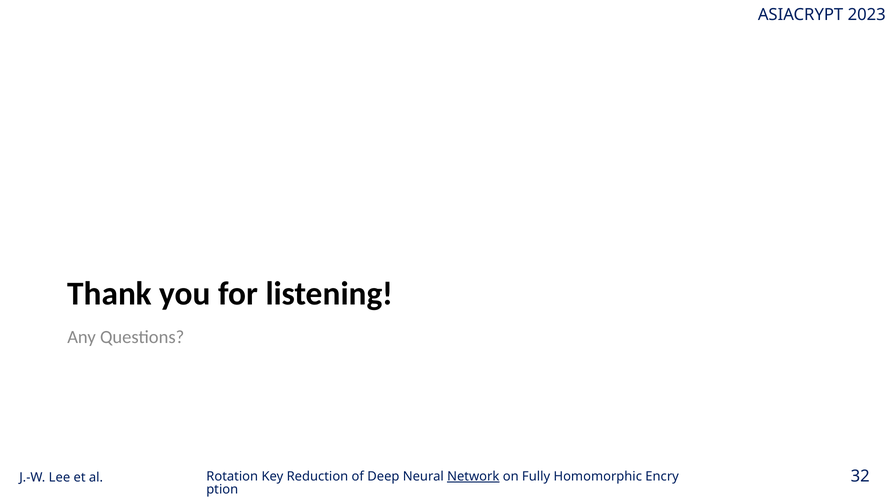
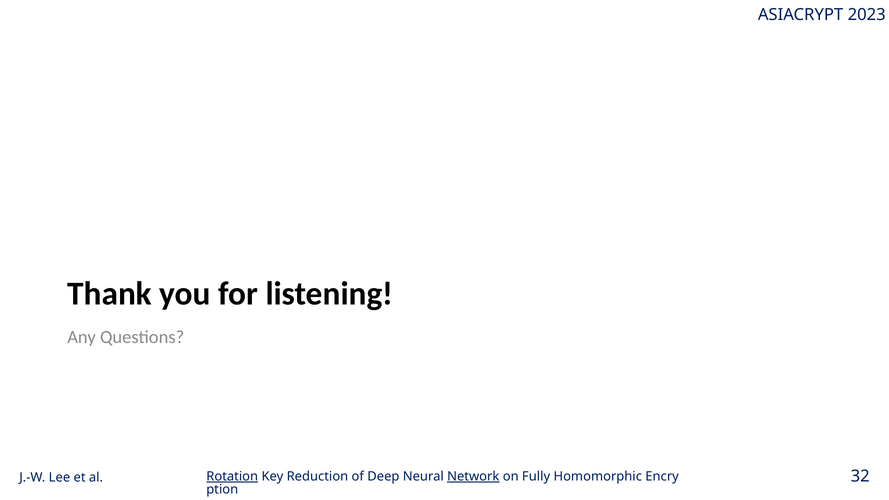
Rotation underline: none -> present
